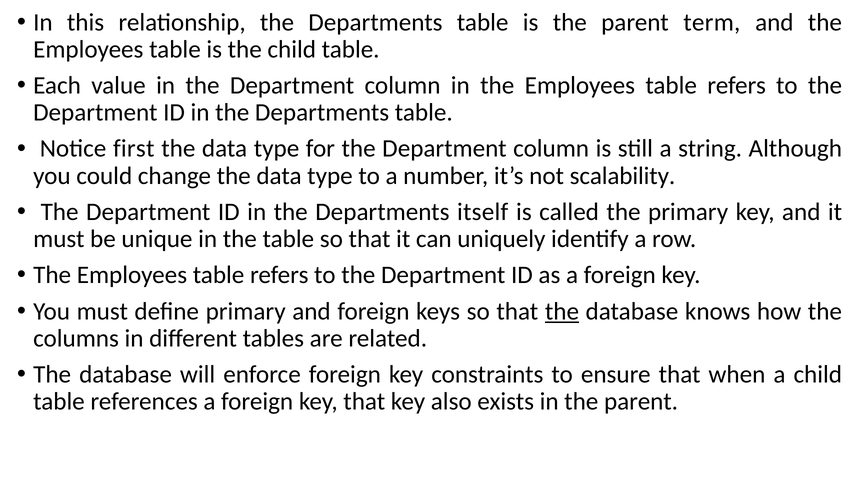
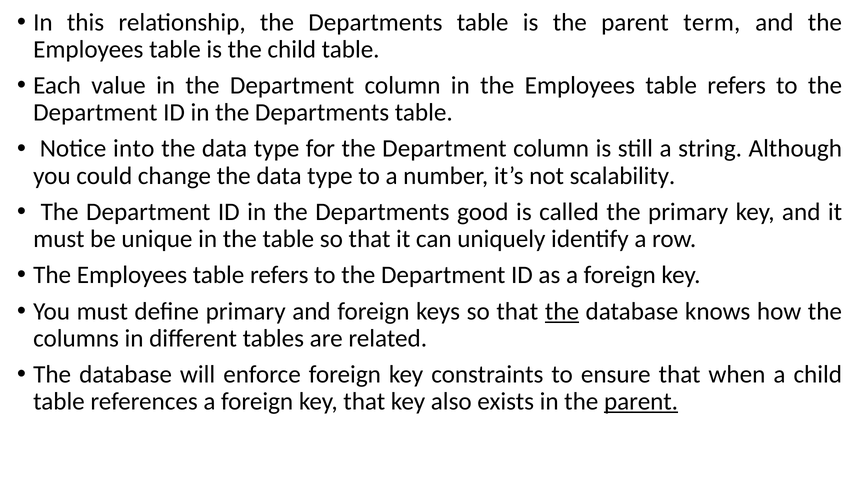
first: first -> into
itself: itself -> good
parent at (641, 402) underline: none -> present
